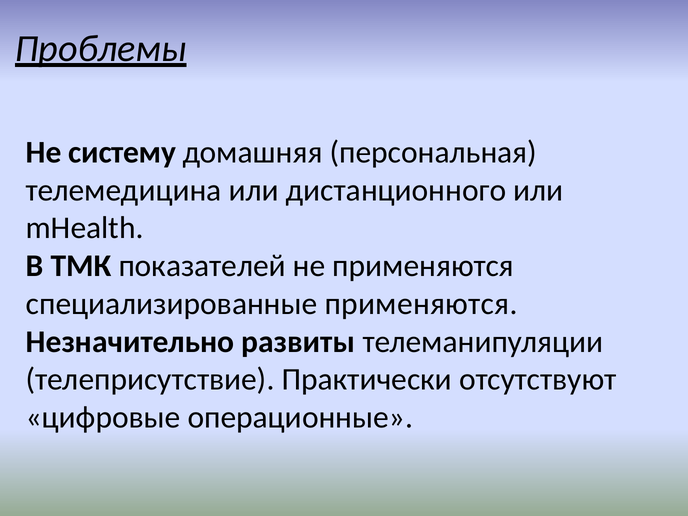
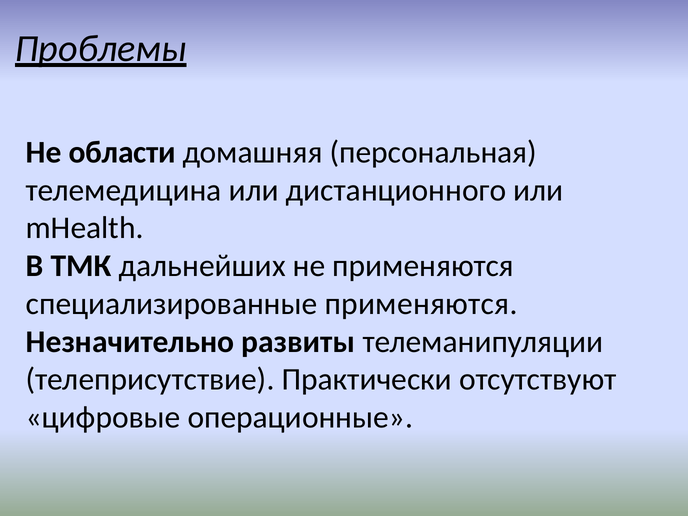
систему: систему -> области
показателей: показателей -> дальнейших
